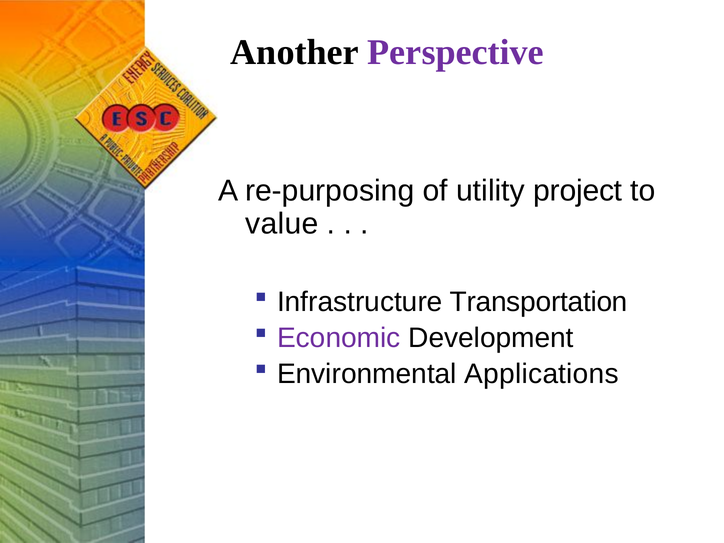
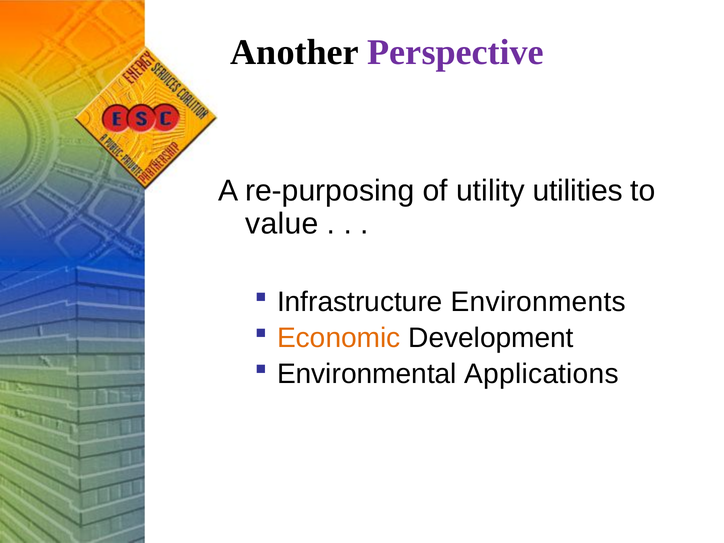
project: project -> utilities
Transportation: Transportation -> Environments
Economic colour: purple -> orange
